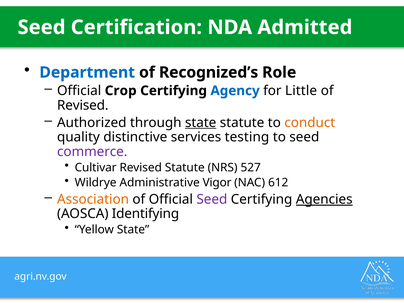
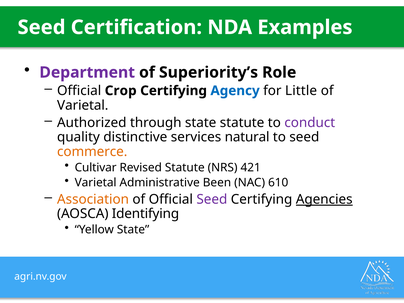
Admitted: Admitted -> Examples
Department colour: blue -> purple
Recognized’s: Recognized’s -> Superiority’s
Revised at (83, 105): Revised -> Varietal
state at (201, 123) underline: present -> none
conduct colour: orange -> purple
testing: testing -> natural
commerce colour: purple -> orange
527: 527 -> 421
Wildrye at (96, 183): Wildrye -> Varietal
Vigor: Vigor -> Been
612: 612 -> 610
